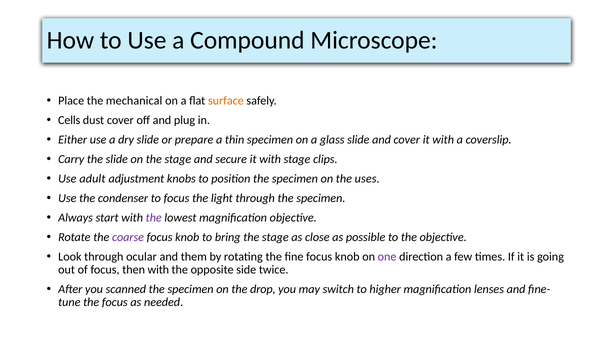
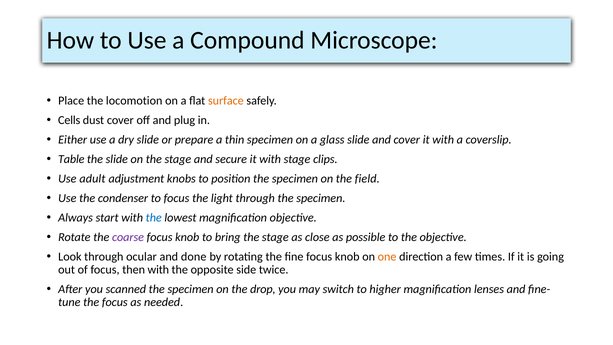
mechanical: mechanical -> locomotion
Carry: Carry -> Table
uses: uses -> field
the at (154, 218) colour: purple -> blue
them: them -> done
one colour: purple -> orange
